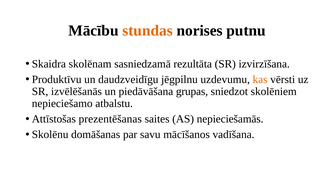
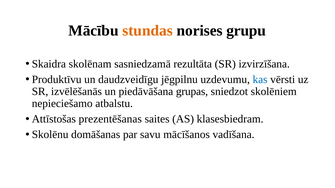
putnu: putnu -> grupu
kas colour: orange -> blue
nepieciešamās: nepieciešamās -> klasesbiedram
